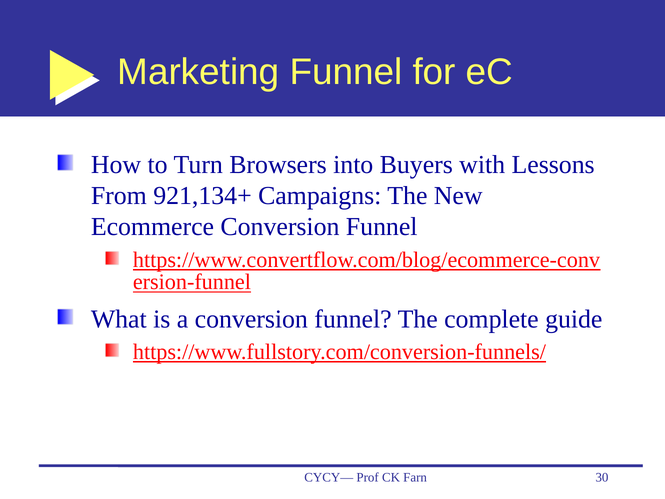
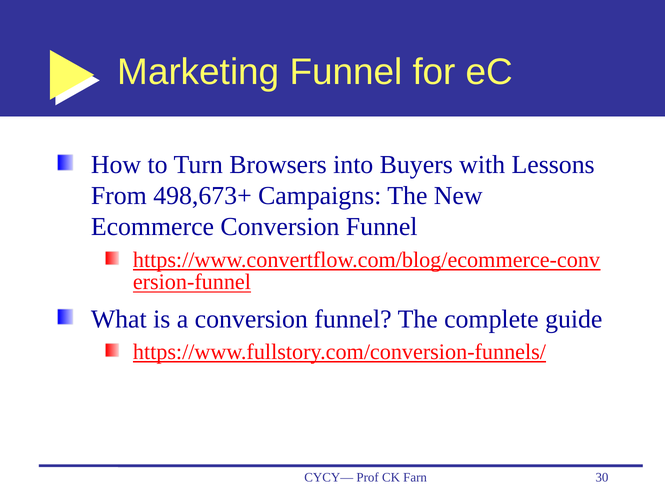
921,134+: 921,134+ -> 498,673+
